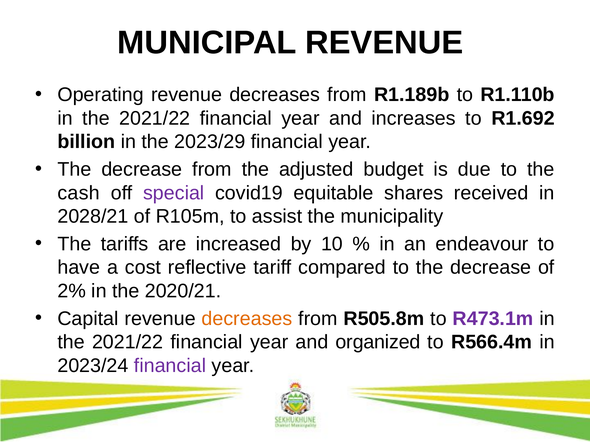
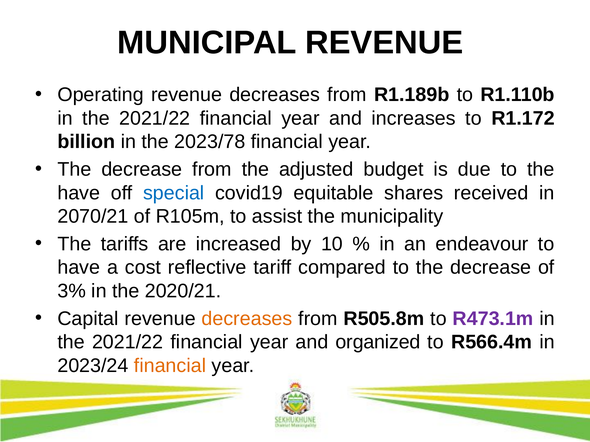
R1.692: R1.692 -> R1.172
2023/29: 2023/29 -> 2023/78
cash at (79, 193): cash -> have
special colour: purple -> blue
2028/21: 2028/21 -> 2070/21
2%: 2% -> 3%
financial at (170, 366) colour: purple -> orange
